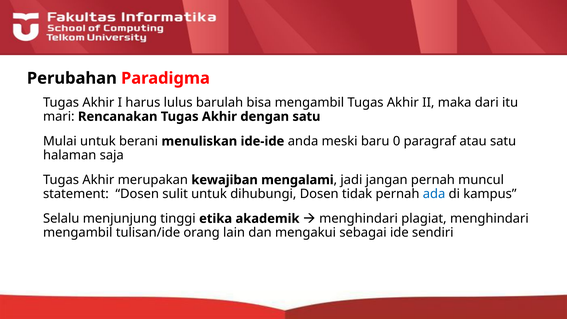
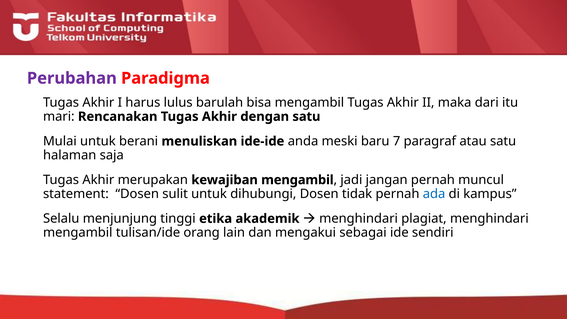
Perubahan colour: black -> purple
0: 0 -> 7
kewajiban mengalami: mengalami -> mengambil
